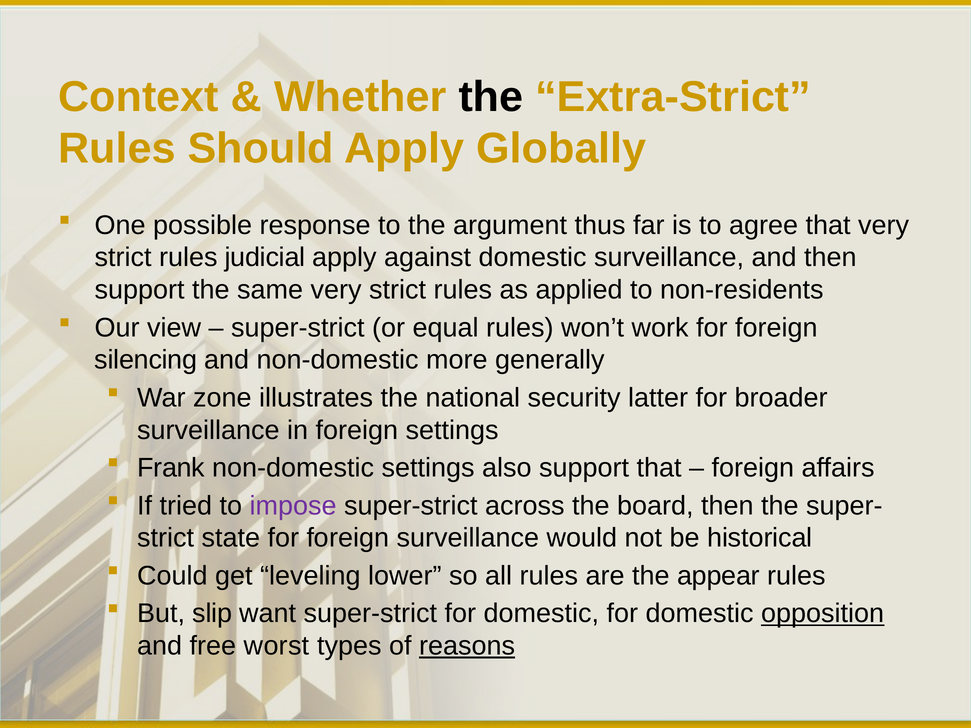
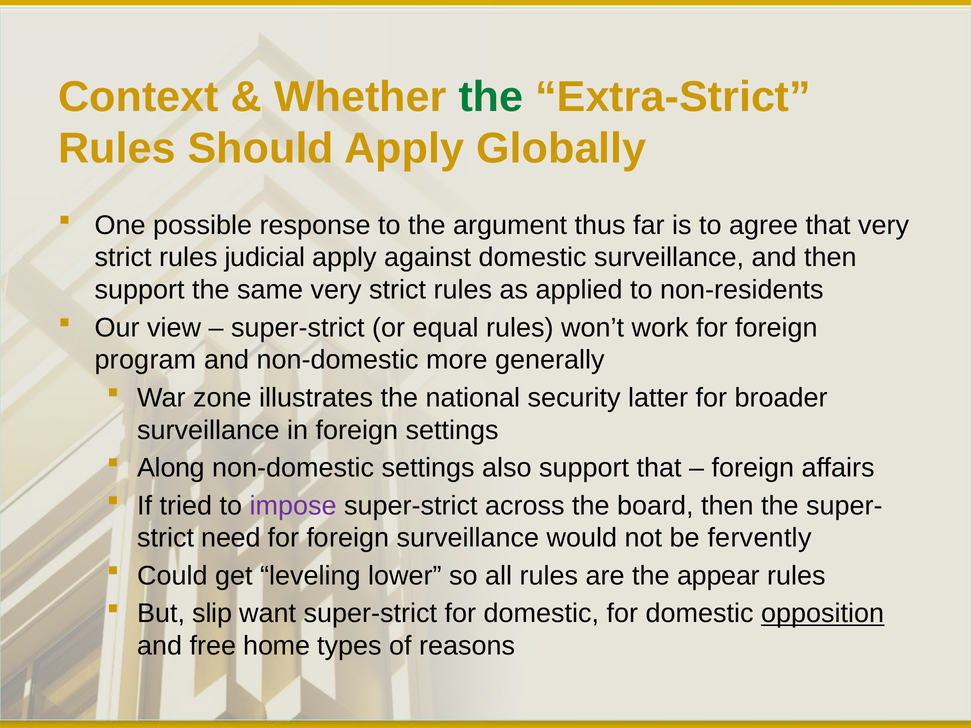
the at (491, 97) colour: black -> green
silencing: silencing -> program
Frank: Frank -> Along
state: state -> need
historical: historical -> fervently
worst: worst -> home
reasons underline: present -> none
